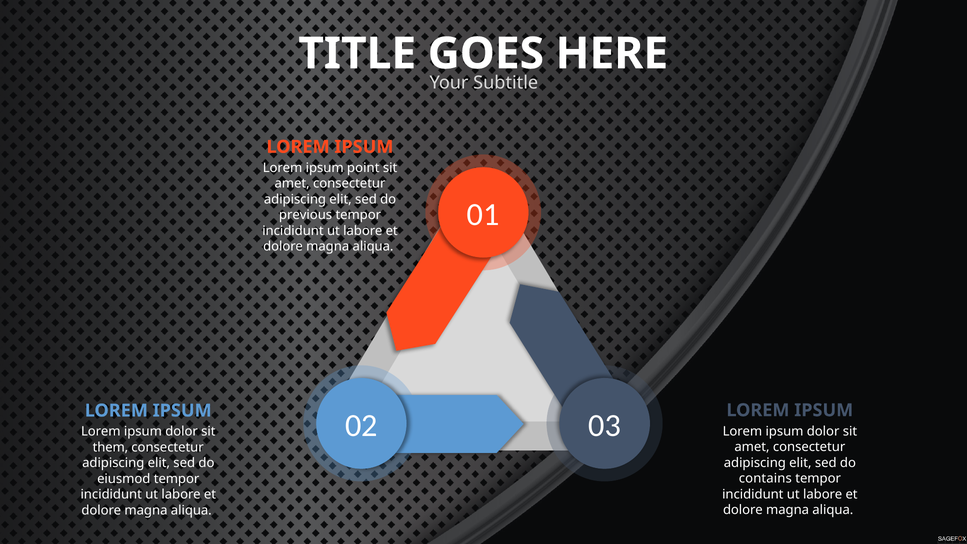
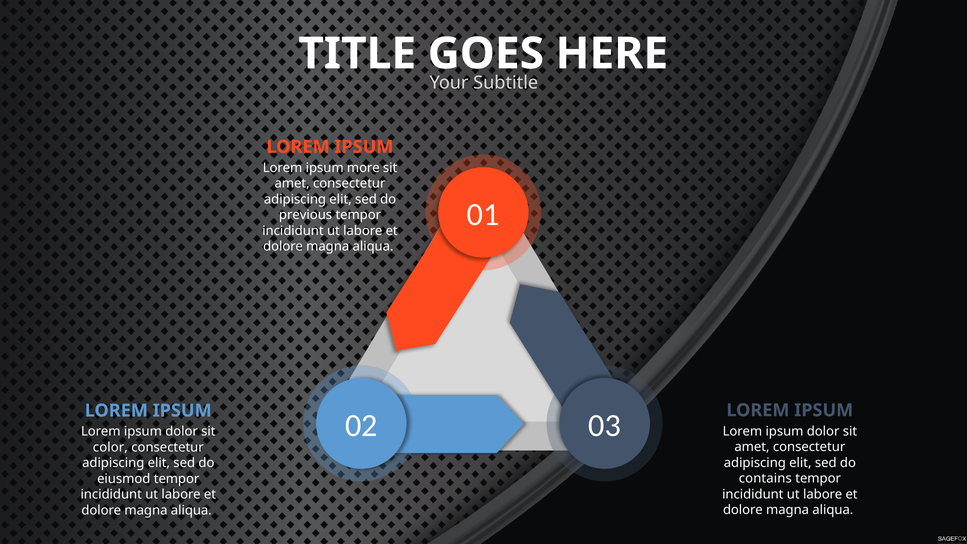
point: point -> more
them: them -> color
